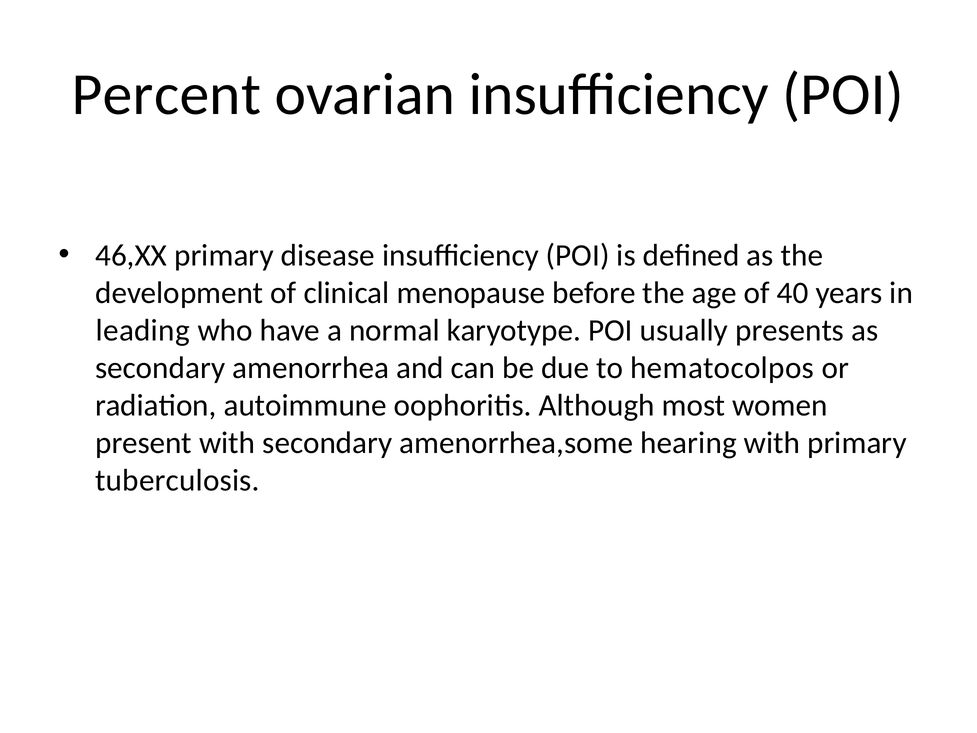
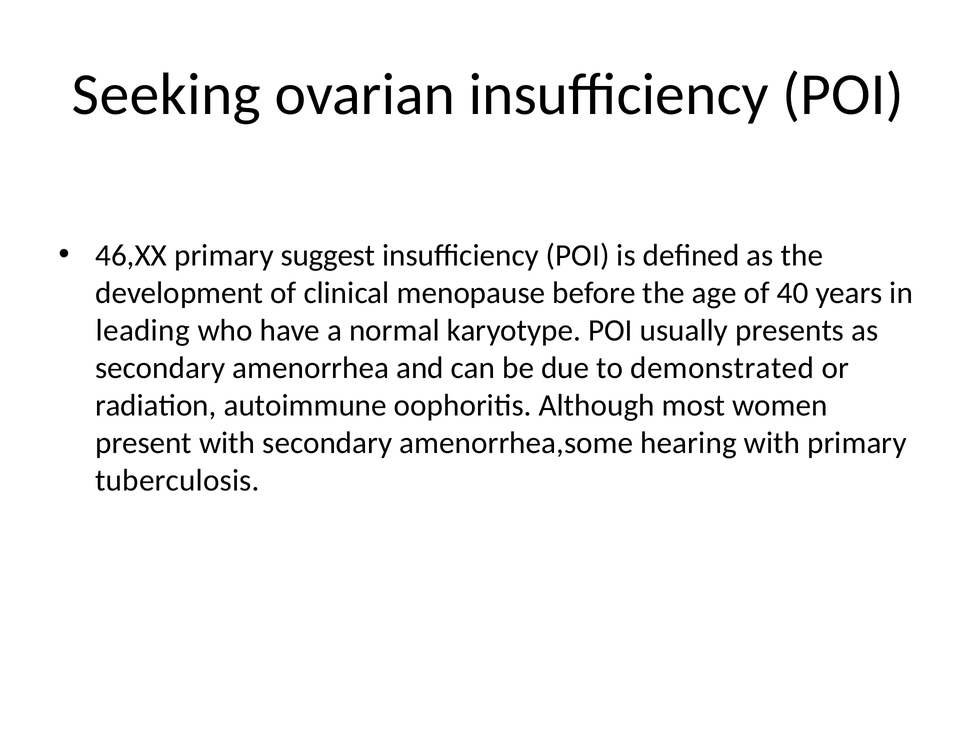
Percent: Percent -> Seeking
disease: disease -> suggest
hematocolpos: hematocolpos -> demonstrated
